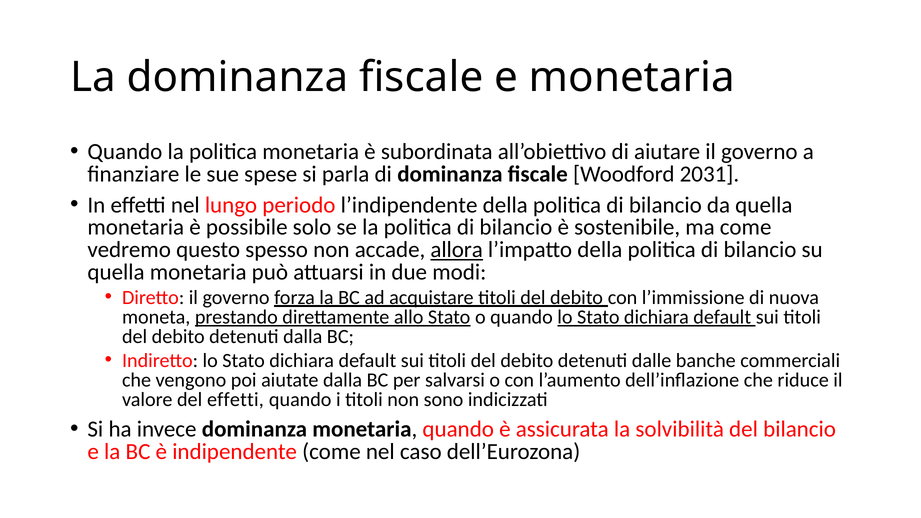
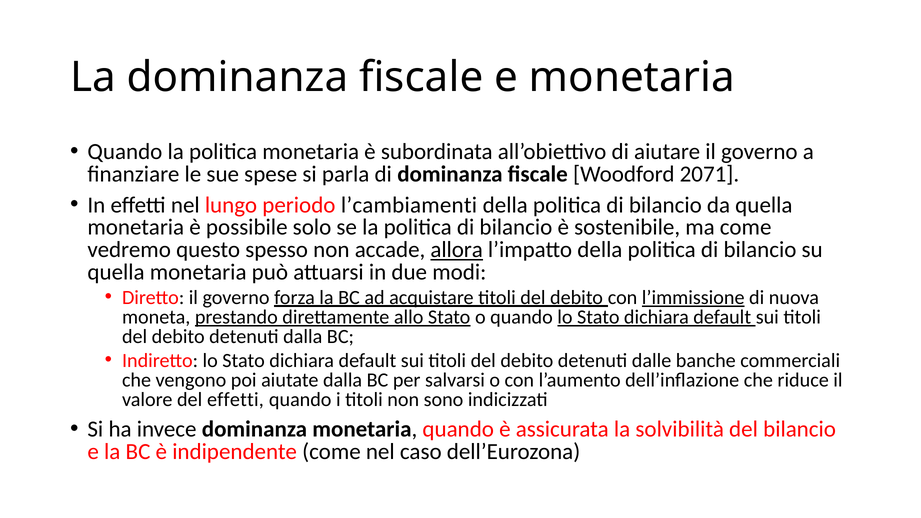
2031: 2031 -> 2071
l’indipendente: l’indipendente -> l’cambiamenti
l’immissione underline: none -> present
